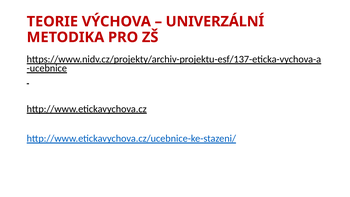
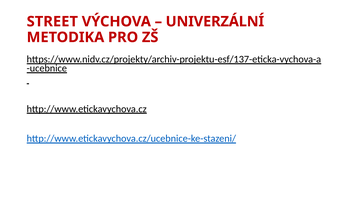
TEORIE: TEORIE -> STREET
